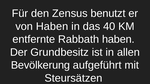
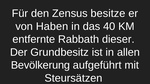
benutzt: benutzt -> besitze
Rabbath haben: haben -> dieser
